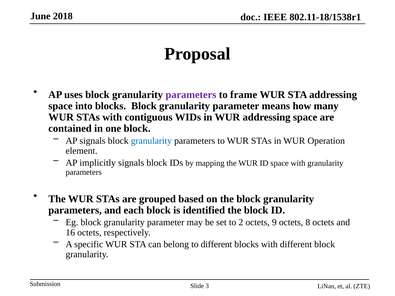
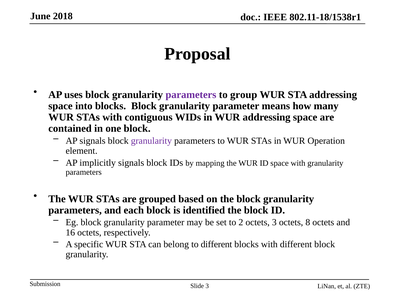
frame: frame -> group
granularity at (151, 141) colour: blue -> purple
octets 9: 9 -> 3
